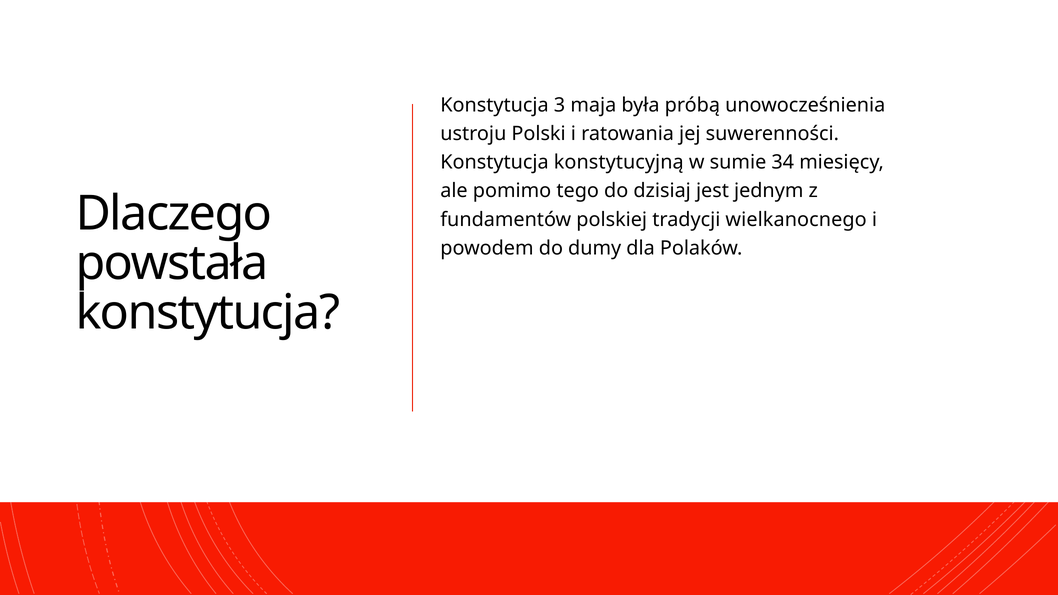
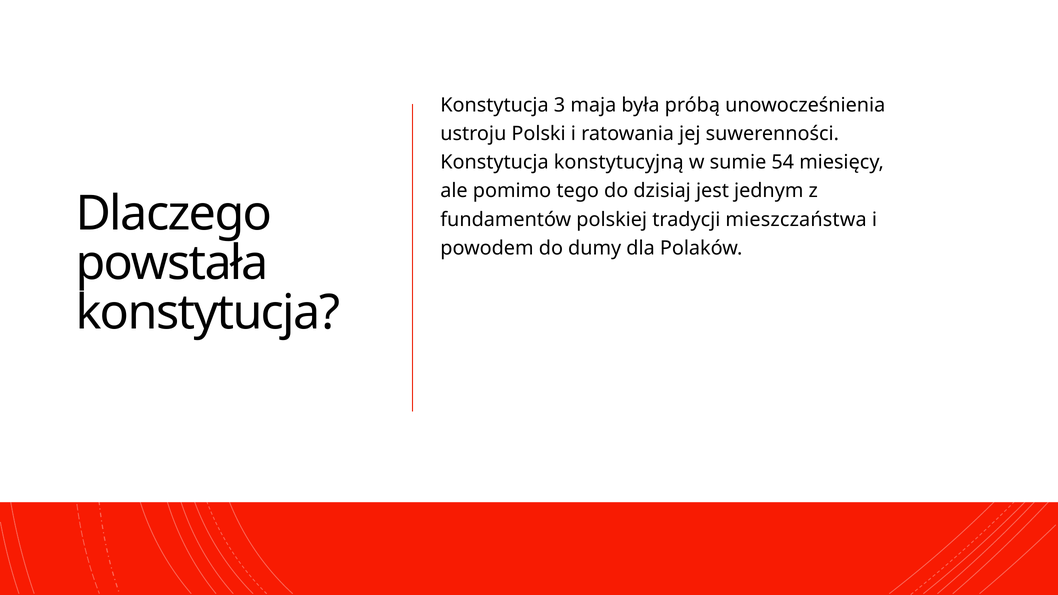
34: 34 -> 54
wielkanocnego: wielkanocnego -> mieszczaństwa
